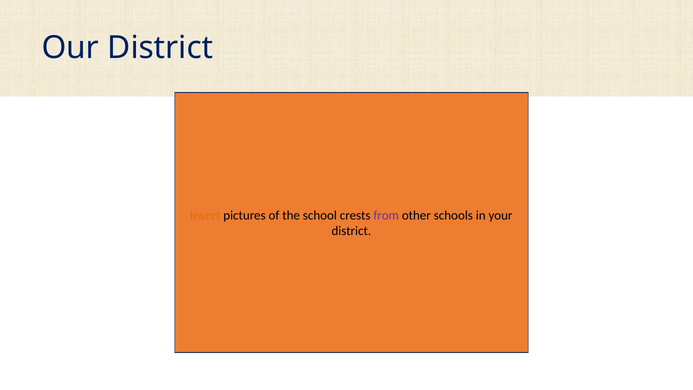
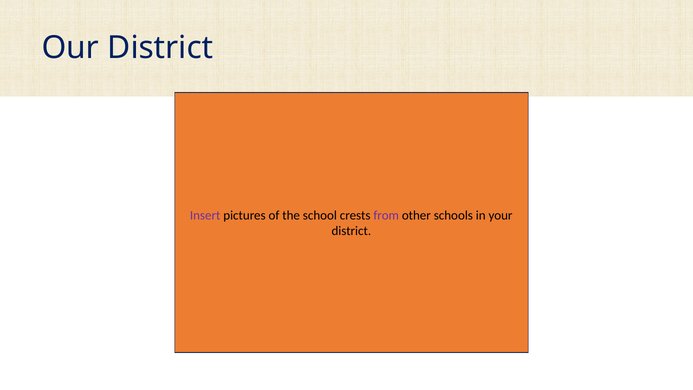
Insert colour: orange -> purple
